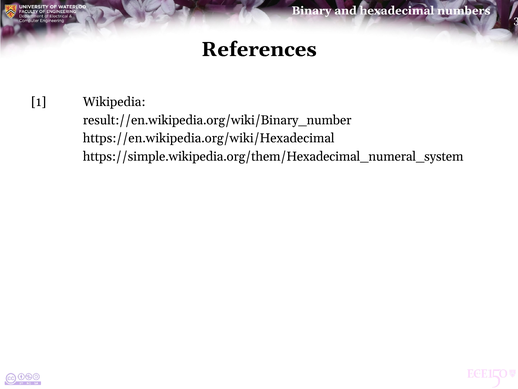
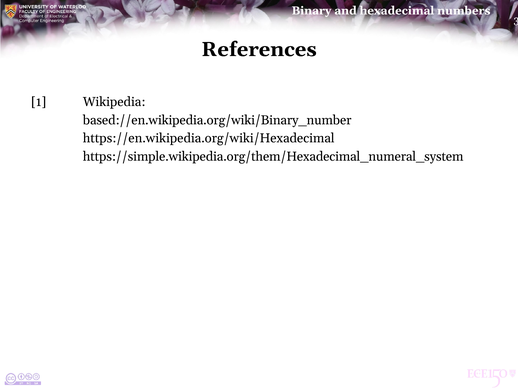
result://en.wikipedia.org/wiki/Binary_number: result://en.wikipedia.org/wiki/Binary_number -> based://en.wikipedia.org/wiki/Binary_number
